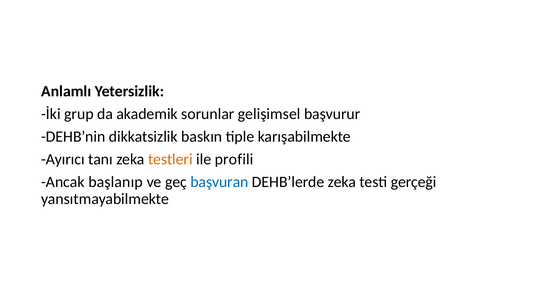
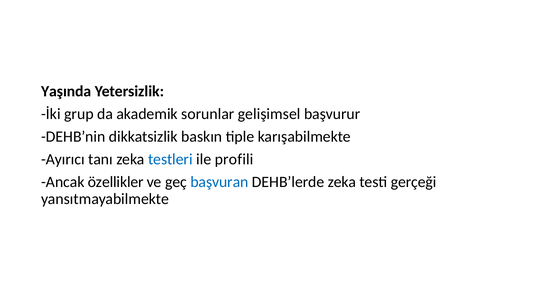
Anlamlı: Anlamlı -> Yaşında
testleri colour: orange -> blue
başlanıp: başlanıp -> özellikler
